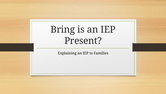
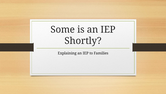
Bring: Bring -> Some
Present: Present -> Shortly
